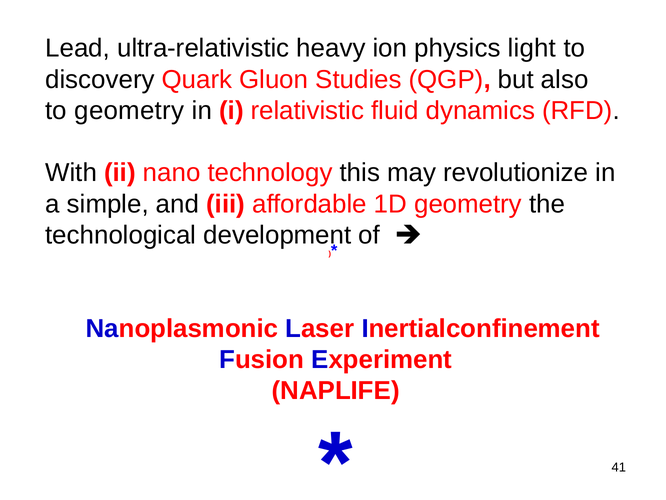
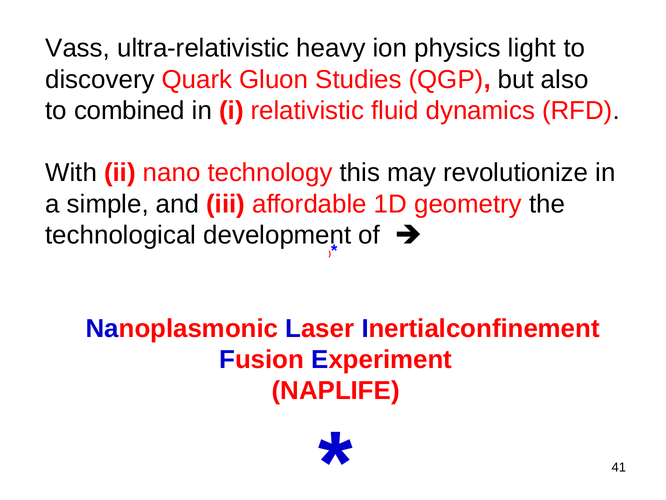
Lead: Lead -> Vass
to geometry: geometry -> combined
